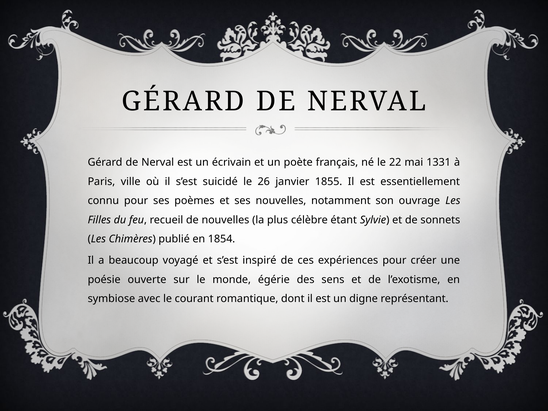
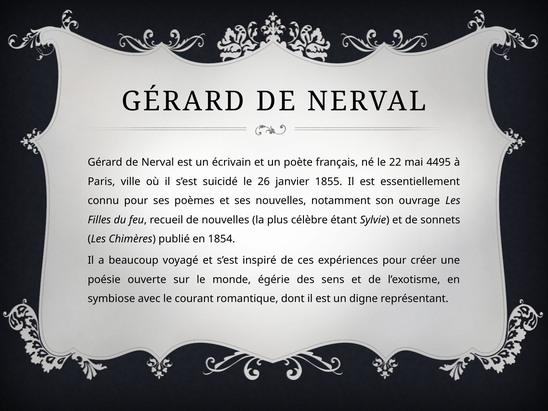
1331: 1331 -> 4495
